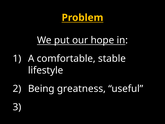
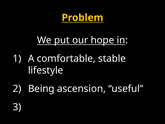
greatness: greatness -> ascension
